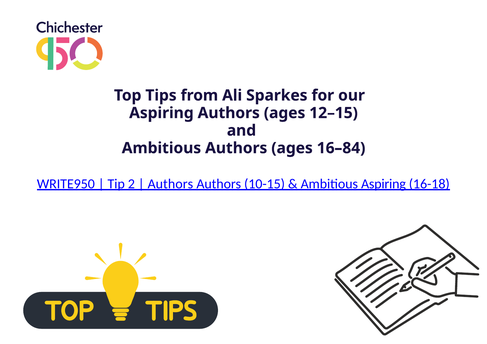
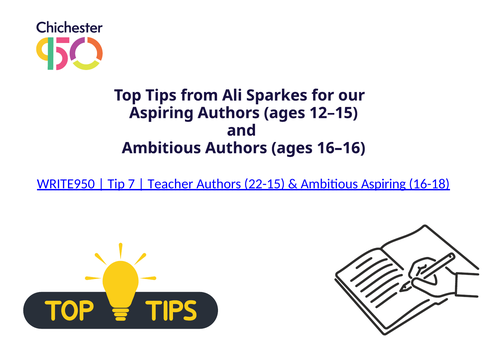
16–84: 16–84 -> 16–16
2: 2 -> 7
Authors at (170, 184): Authors -> Teacher
10-15: 10-15 -> 22-15
